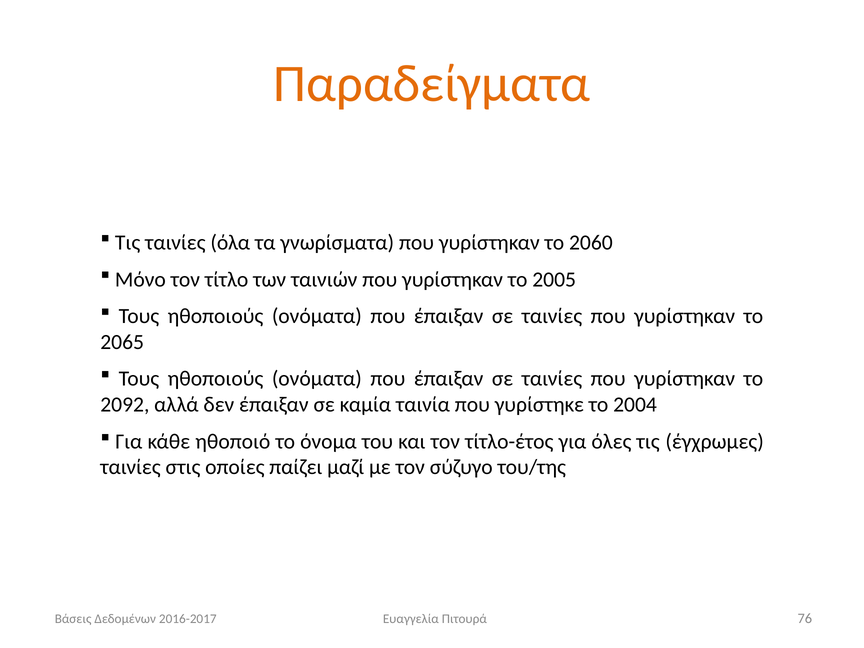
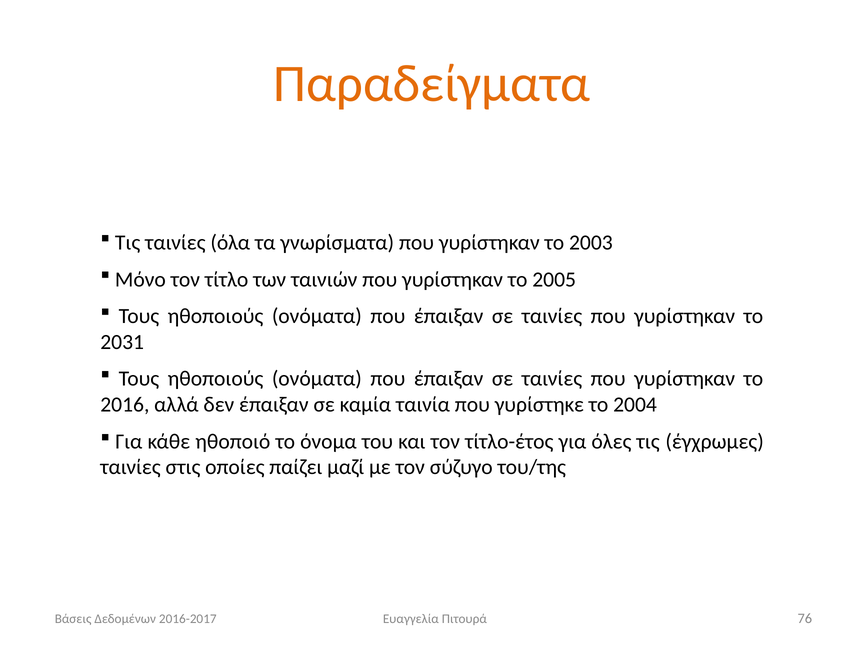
2060: 2060 -> 2003
2065: 2065 -> 2031
2092: 2092 -> 2016
